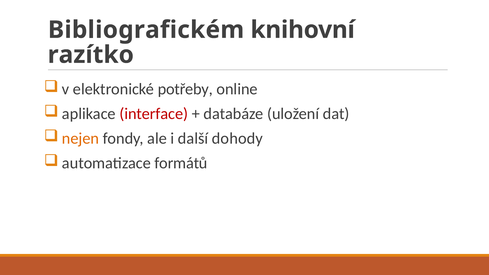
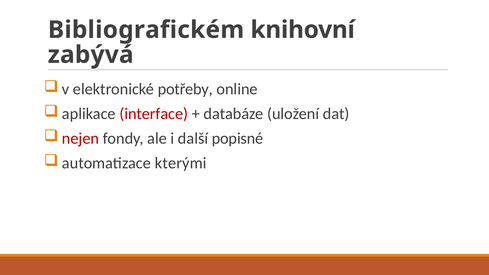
razítko: razítko -> zabývá
nejen colour: orange -> red
dohody: dohody -> popisné
formátů: formátů -> kterými
